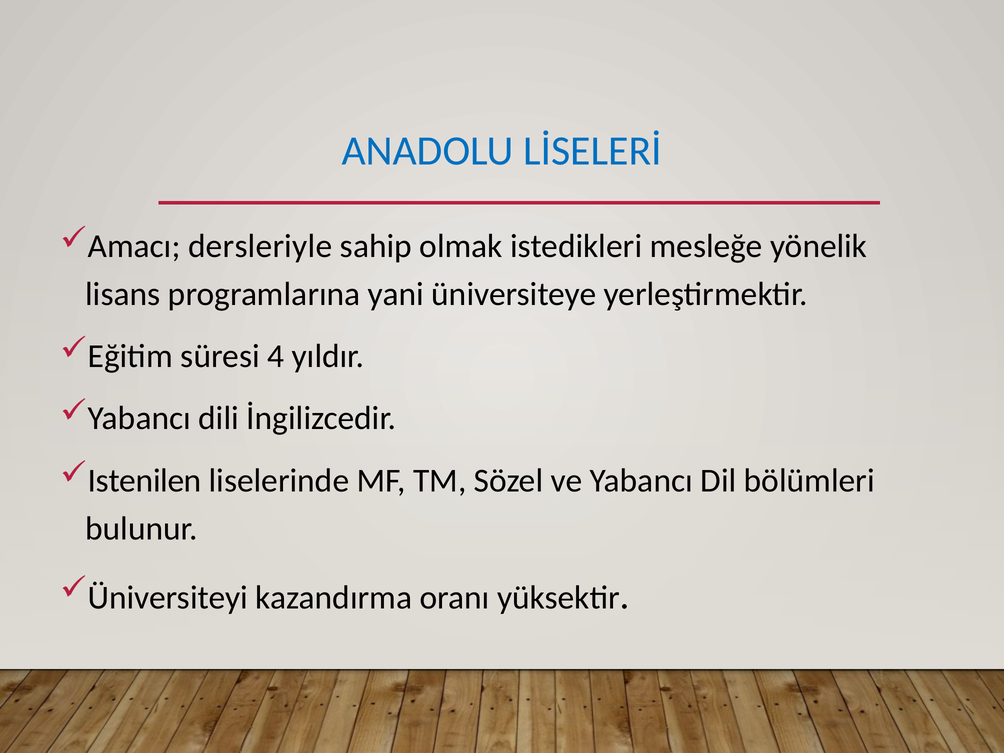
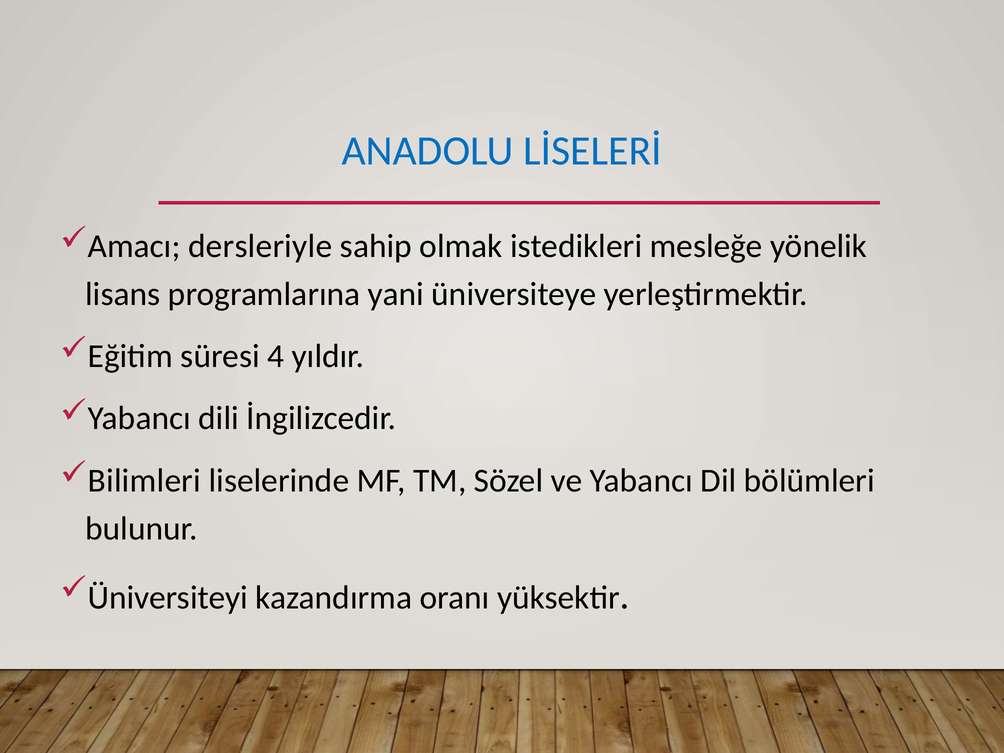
Istenilen: Istenilen -> Bilimleri
